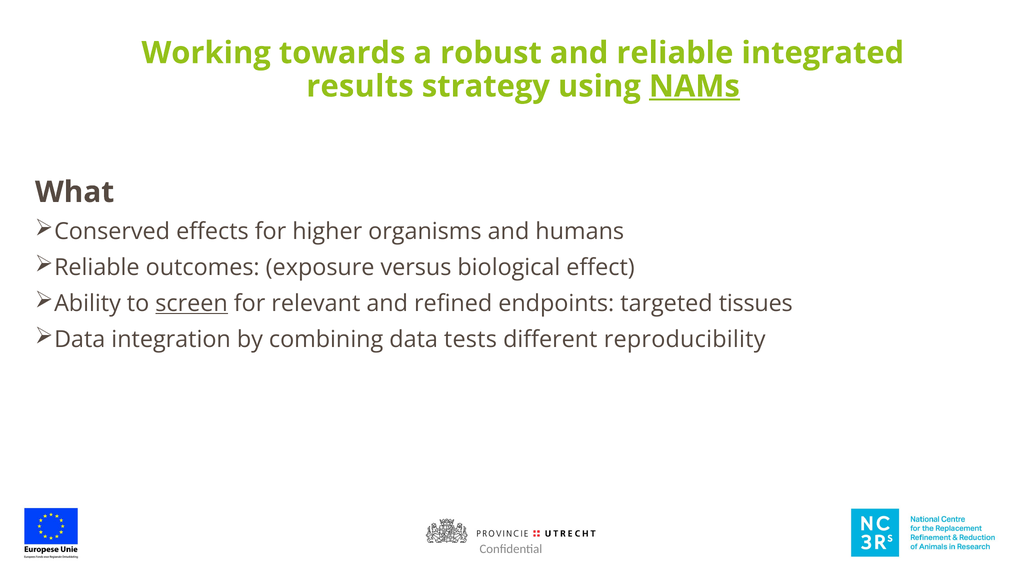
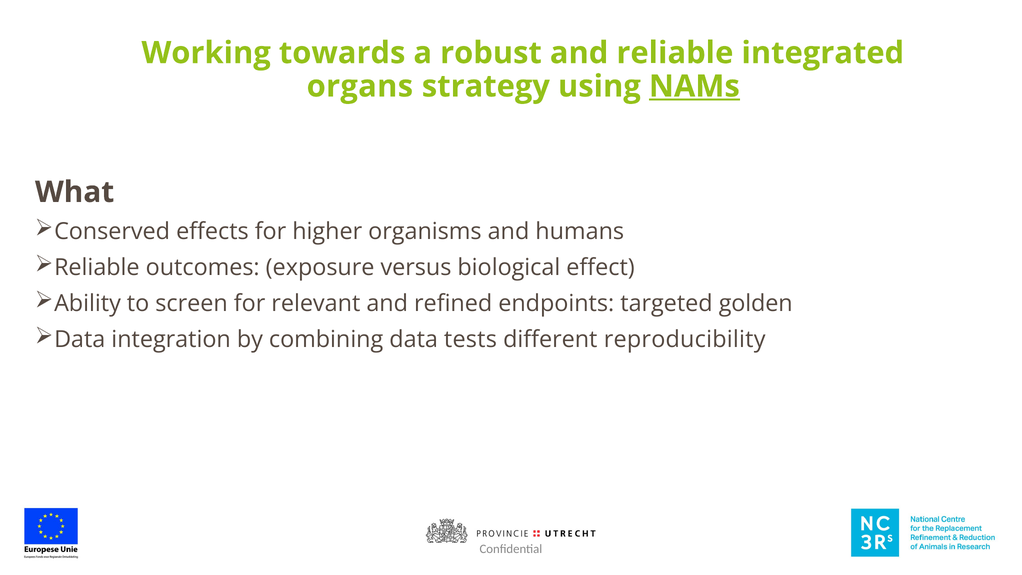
results: results -> organs
screen underline: present -> none
tissues: tissues -> golden
